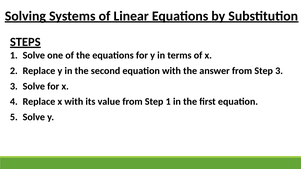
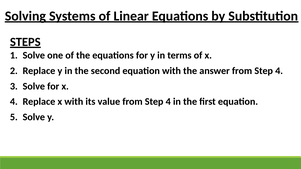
answer from Step 3: 3 -> 4
value from Step 1: 1 -> 4
